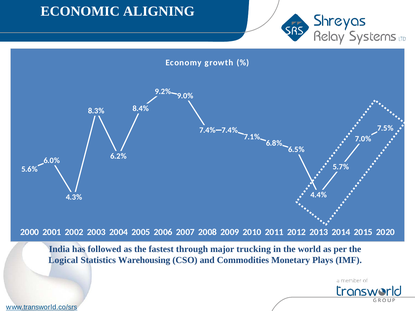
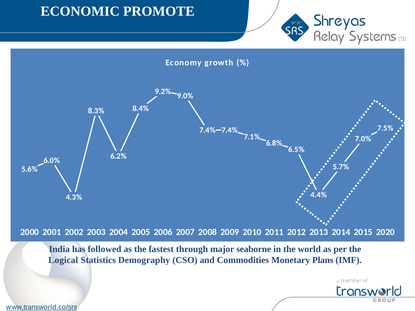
ALIGNING: ALIGNING -> PROMOTE
trucking: trucking -> seaborne
Warehousing: Warehousing -> Demography
Plays: Plays -> Plans
